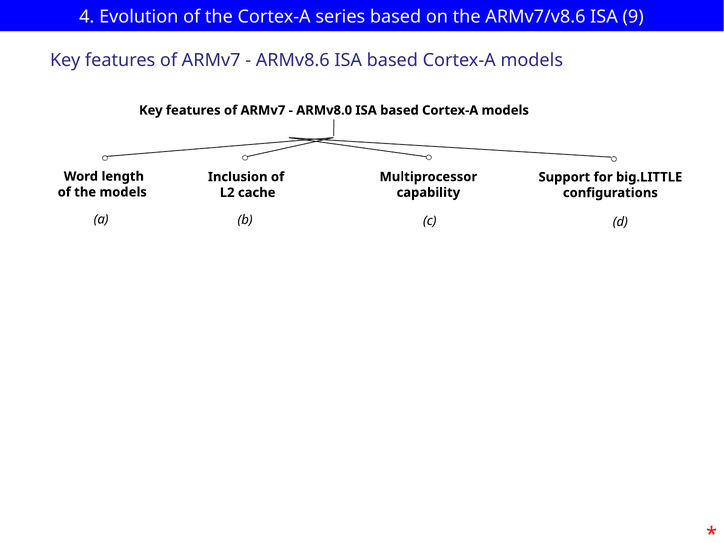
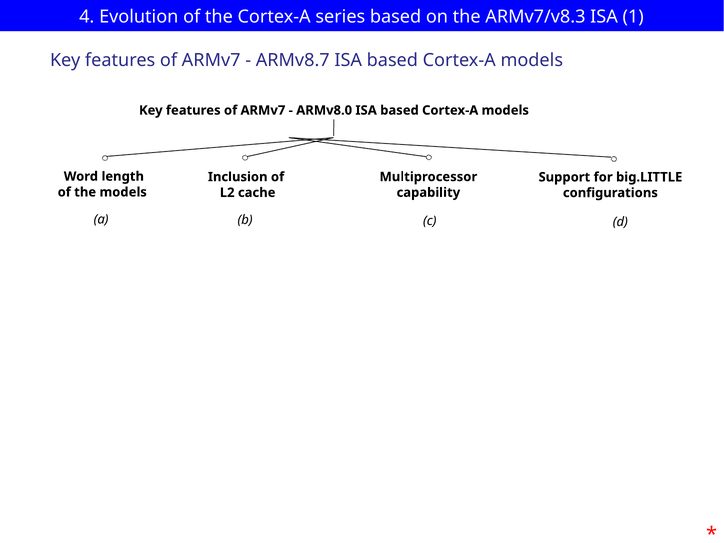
ARMv7/v8.6: ARMv7/v8.6 -> ARMv7/v8.3
9: 9 -> 1
ARMv8.6: ARMv8.6 -> ARMv8.7
